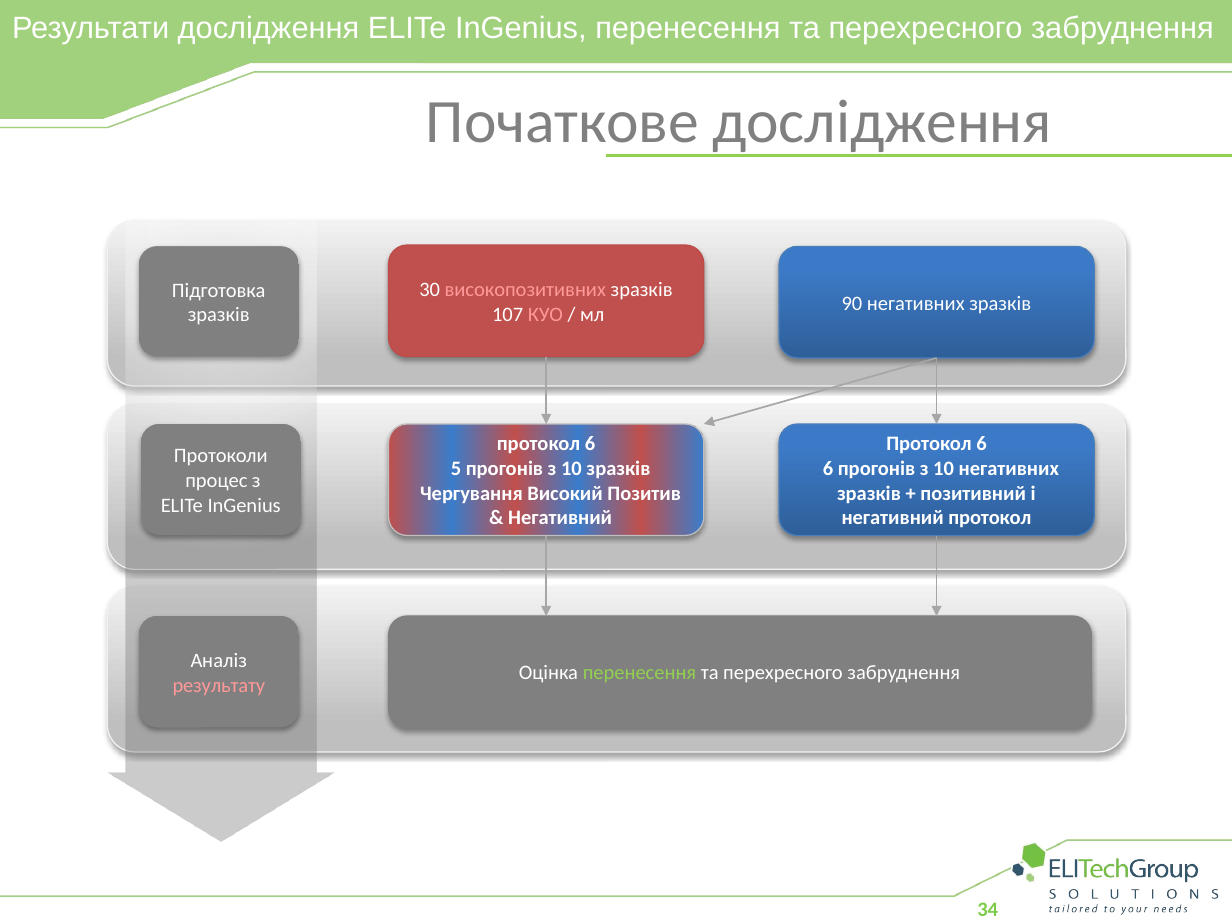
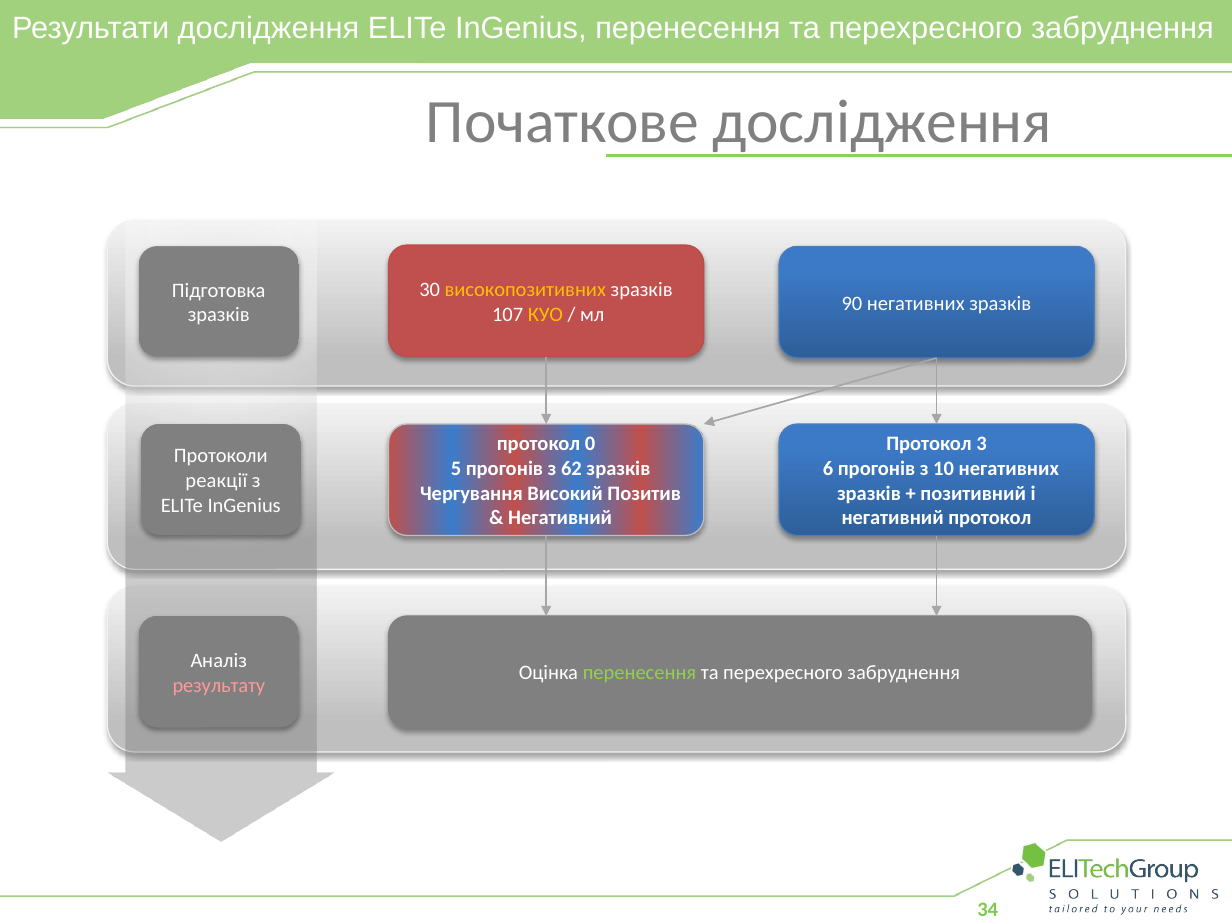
високопозитивних colour: pink -> yellow
КУО colour: pink -> yellow
6 at (590, 444): 6 -> 0
6 at (982, 444): 6 -> 3
5 прогонів з 10: 10 -> 62
процес: процес -> реакції
